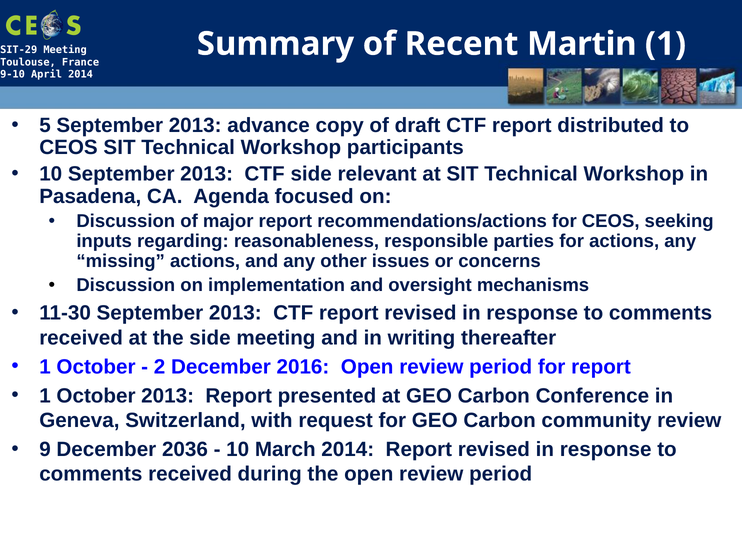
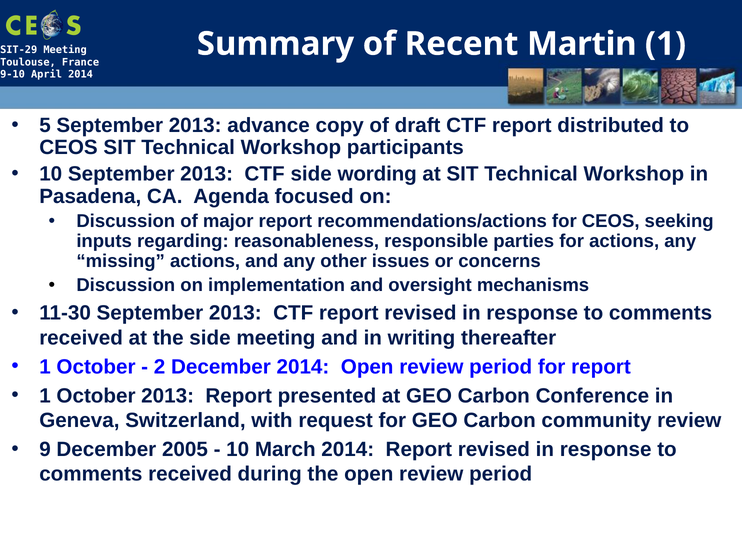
relevant: relevant -> wording
December 2016: 2016 -> 2014
2036: 2036 -> 2005
